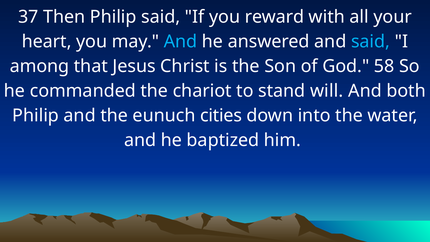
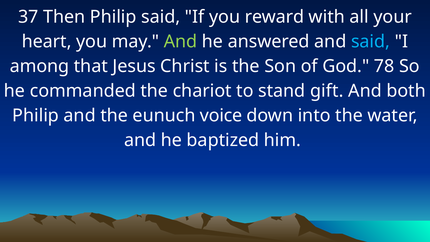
And at (181, 41) colour: light blue -> light green
58: 58 -> 78
will: will -> gift
cities: cities -> voice
